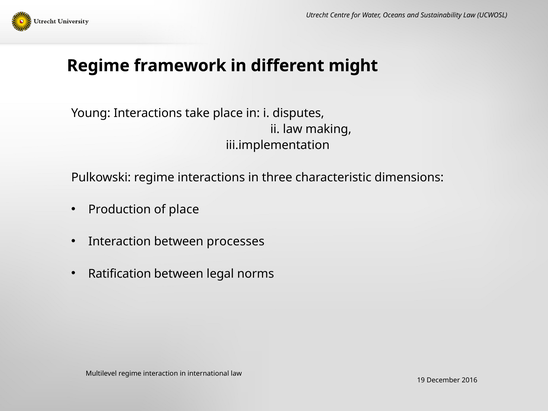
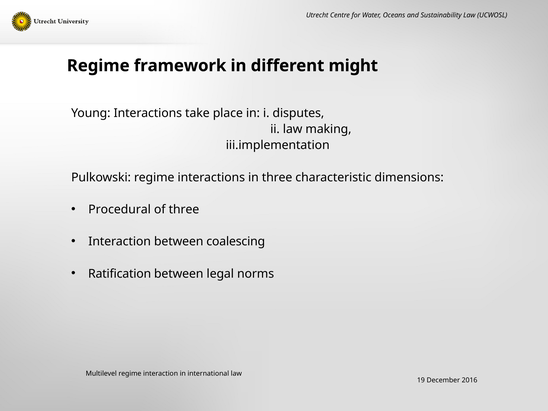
Production: Production -> Procedural
of place: place -> three
processes: processes -> coalescing
